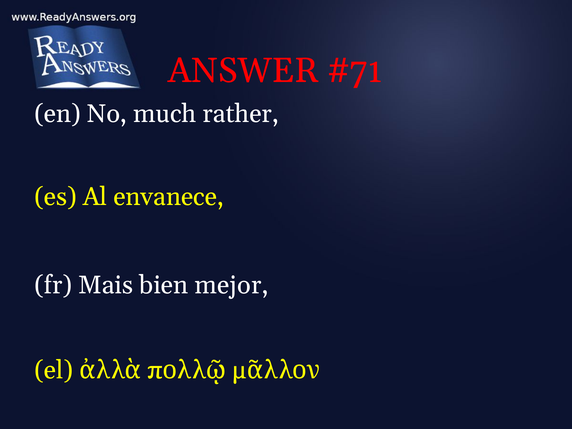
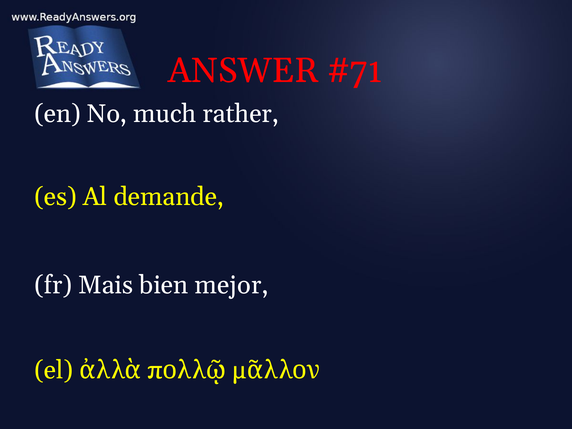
envanece: envanece -> demande
